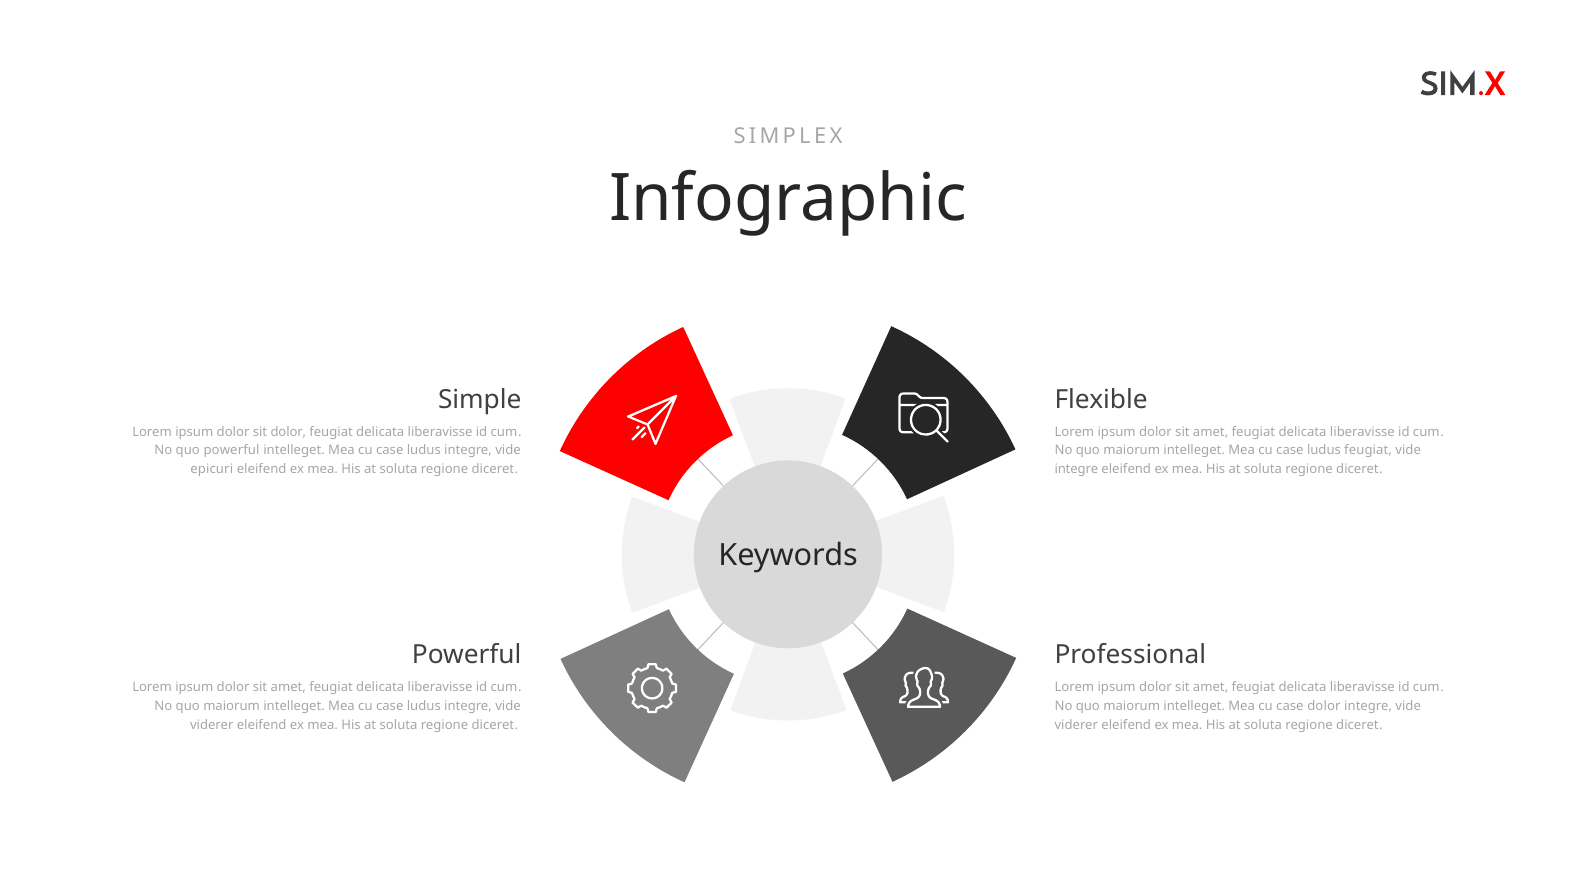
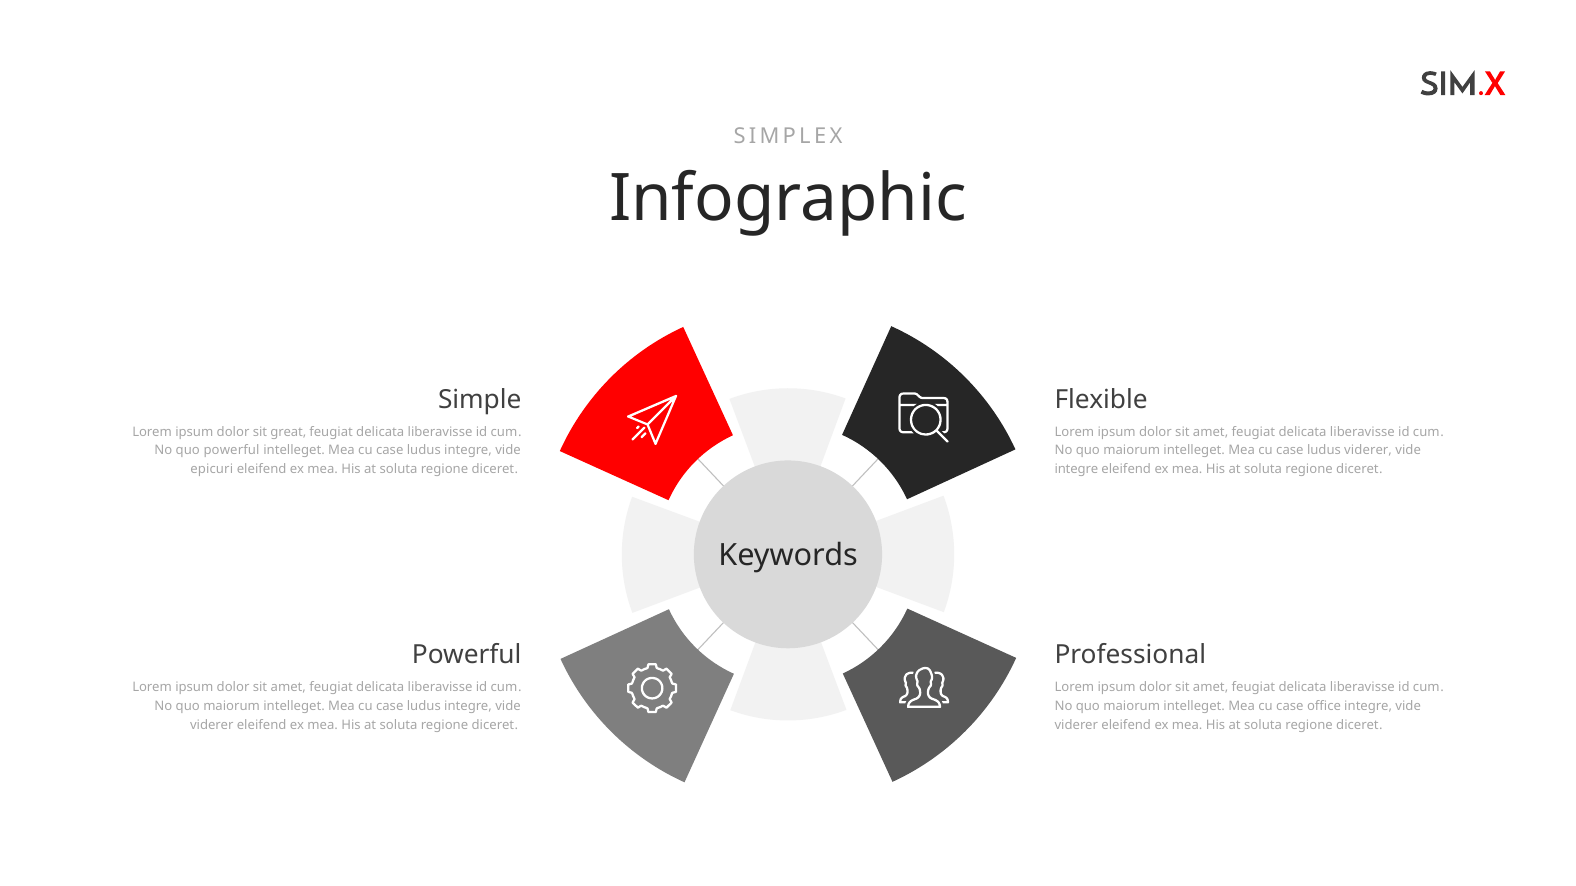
sit dolor: dolor -> great
ludus feugiat: feugiat -> viderer
case dolor: dolor -> office
